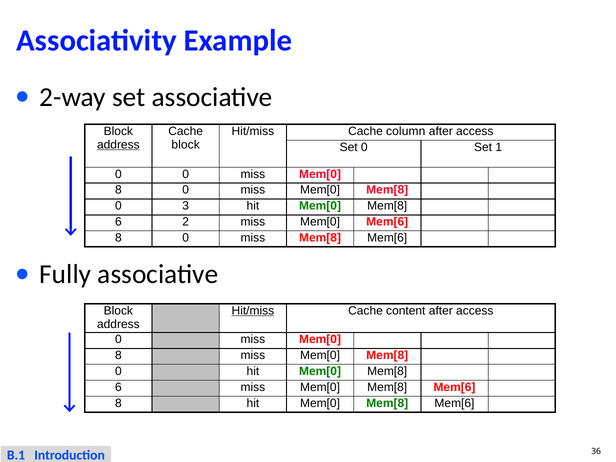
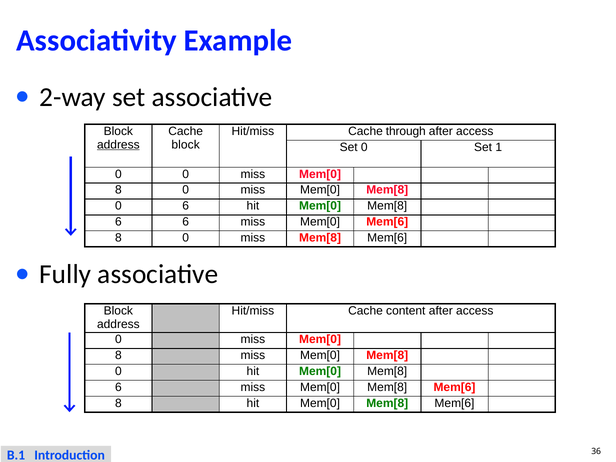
column: column -> through
0 3: 3 -> 6
6 2: 2 -> 6
Hit/miss at (253, 311) underline: present -> none
